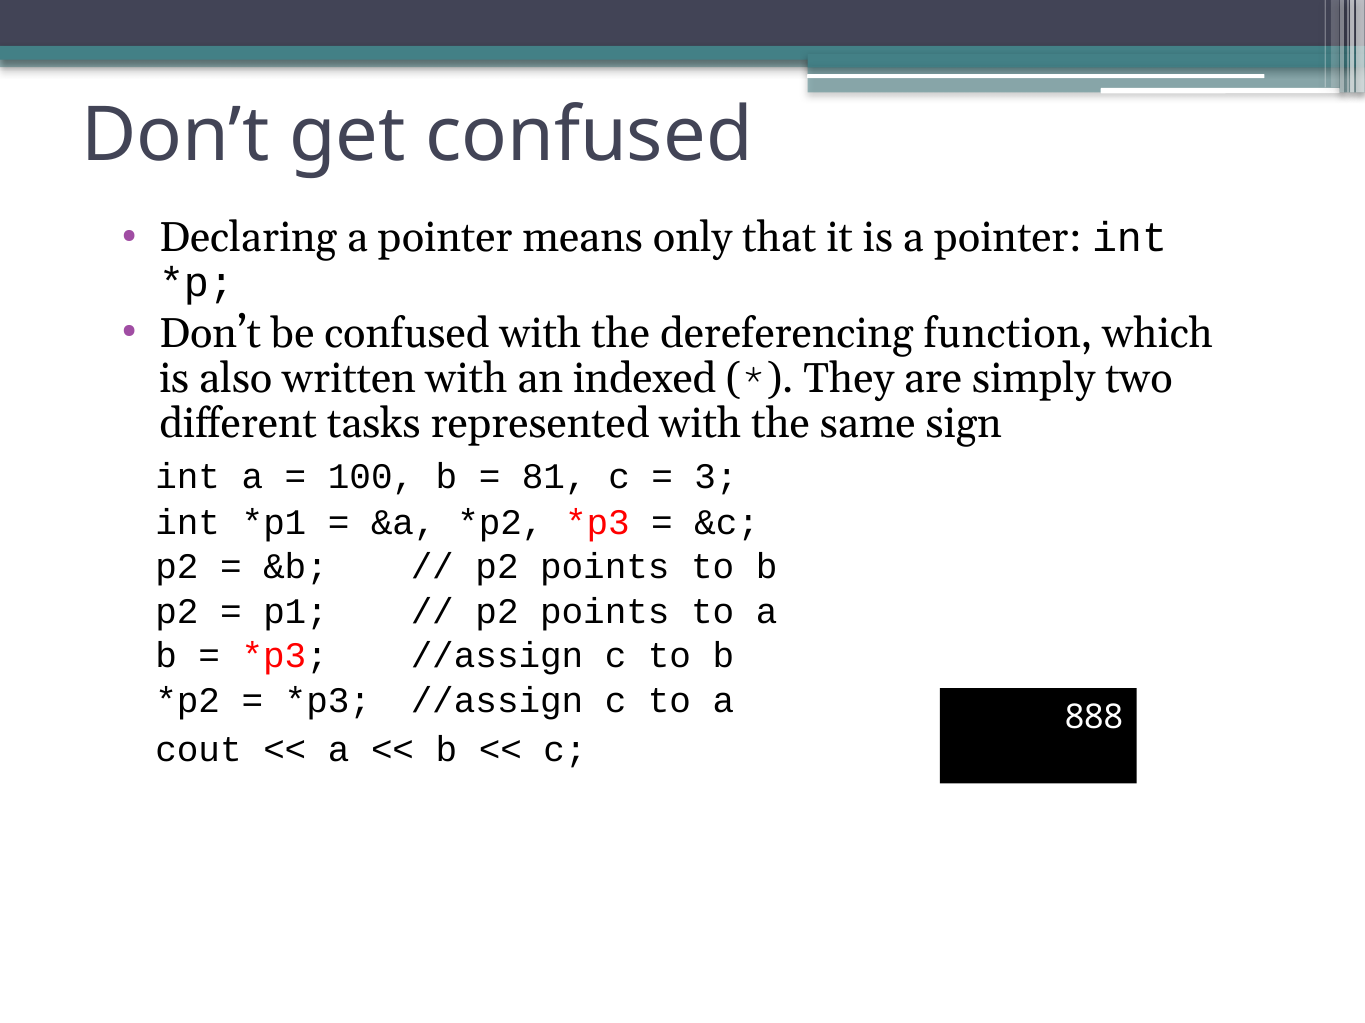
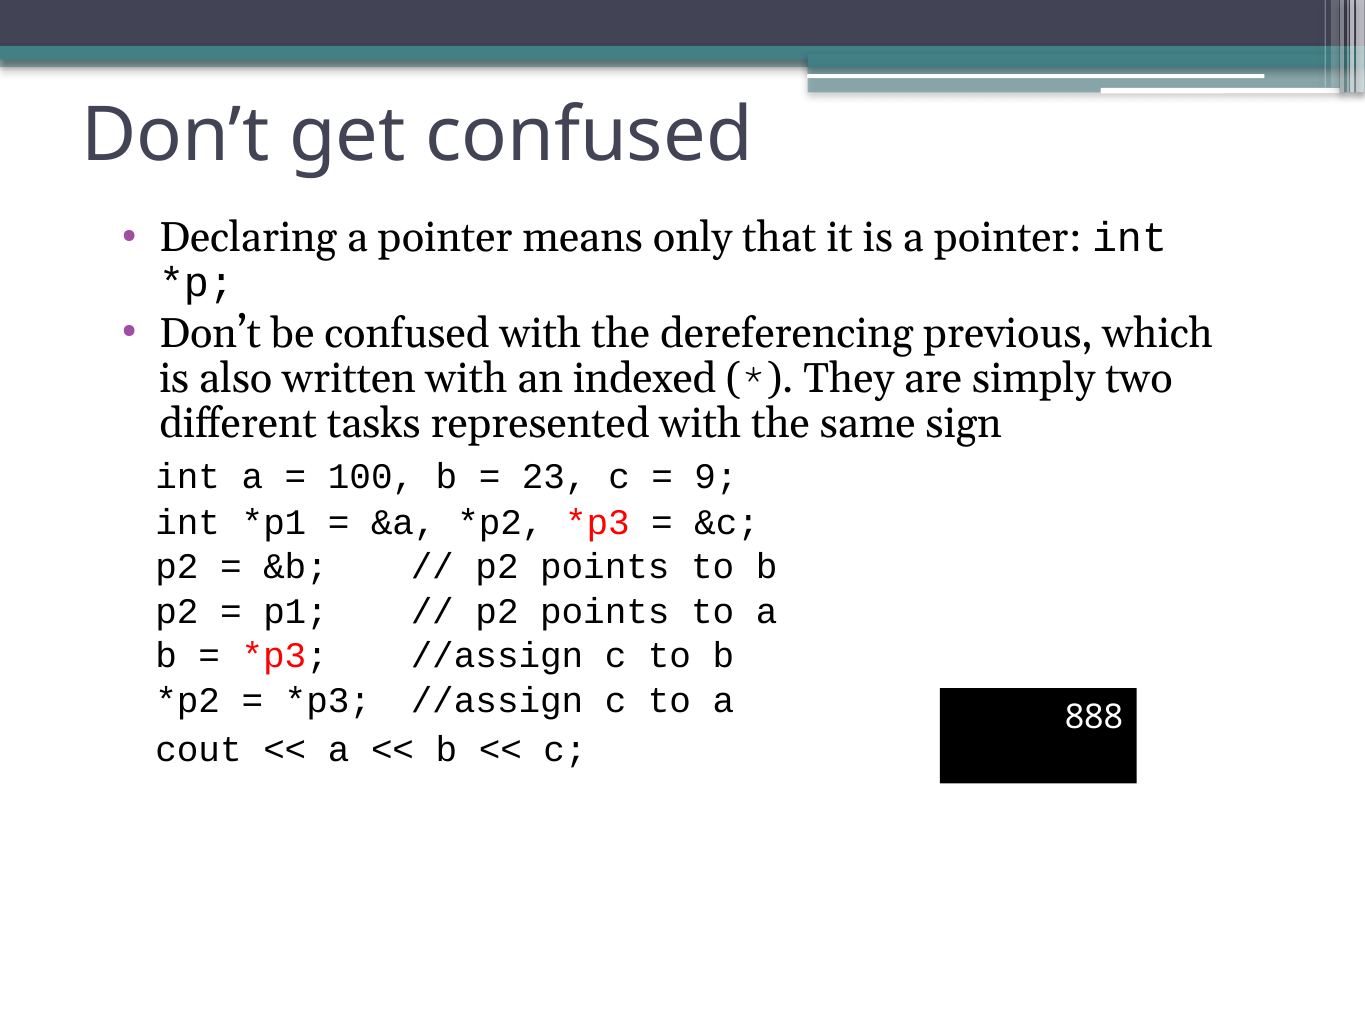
function: function -> previous
81: 81 -> 23
3: 3 -> 9
